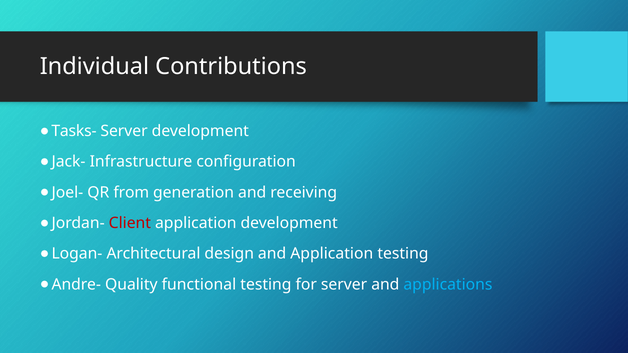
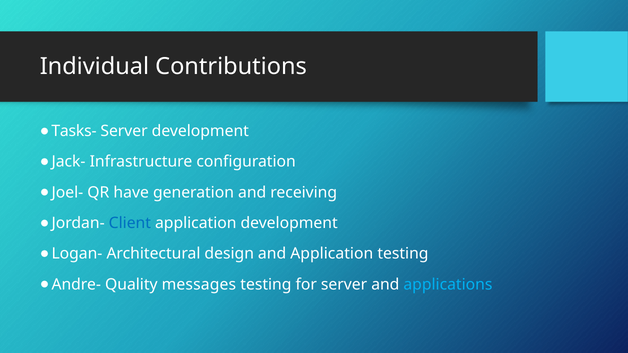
from: from -> have
Client colour: red -> blue
functional: functional -> messages
